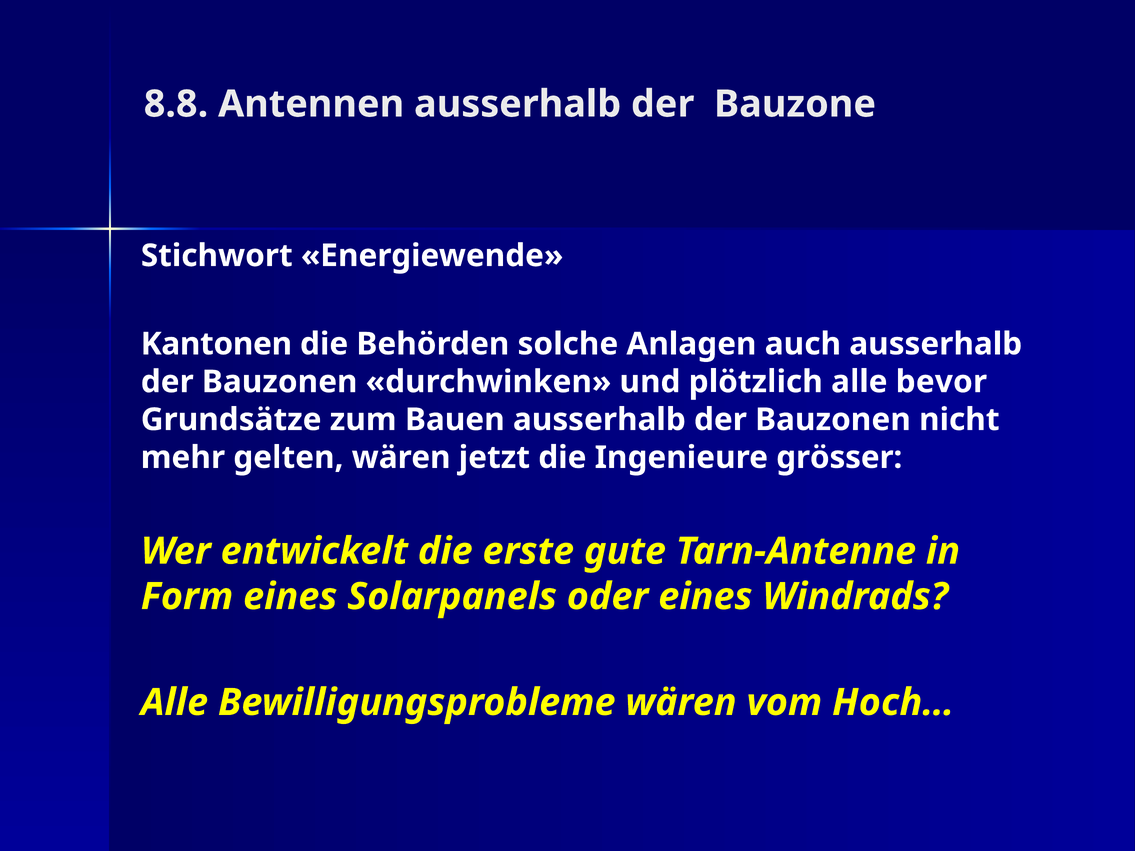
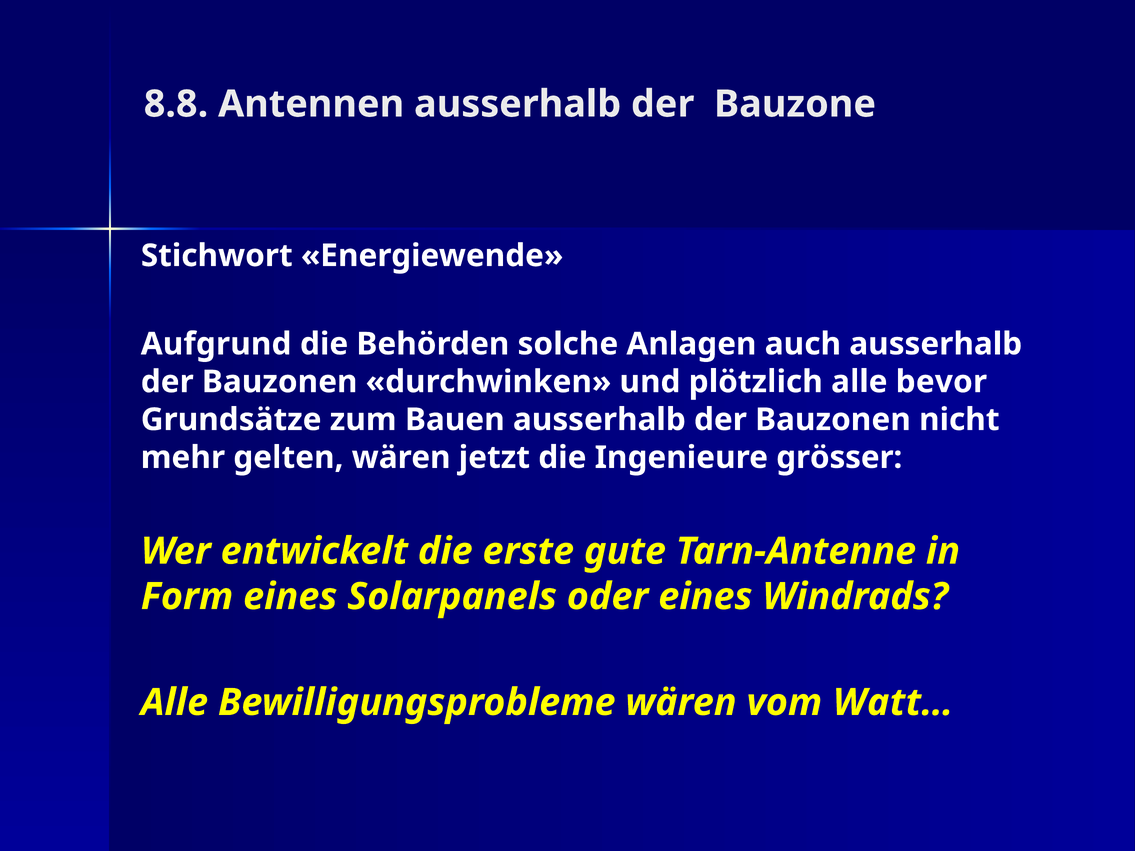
Kantonen: Kantonen -> Aufgrund
Hoch…: Hoch… -> Watt…
